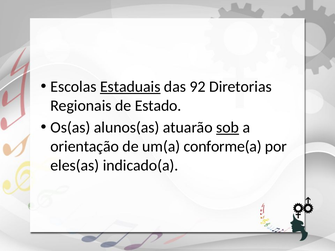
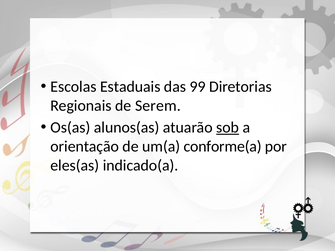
Estaduais underline: present -> none
92: 92 -> 99
Estado: Estado -> Serem
